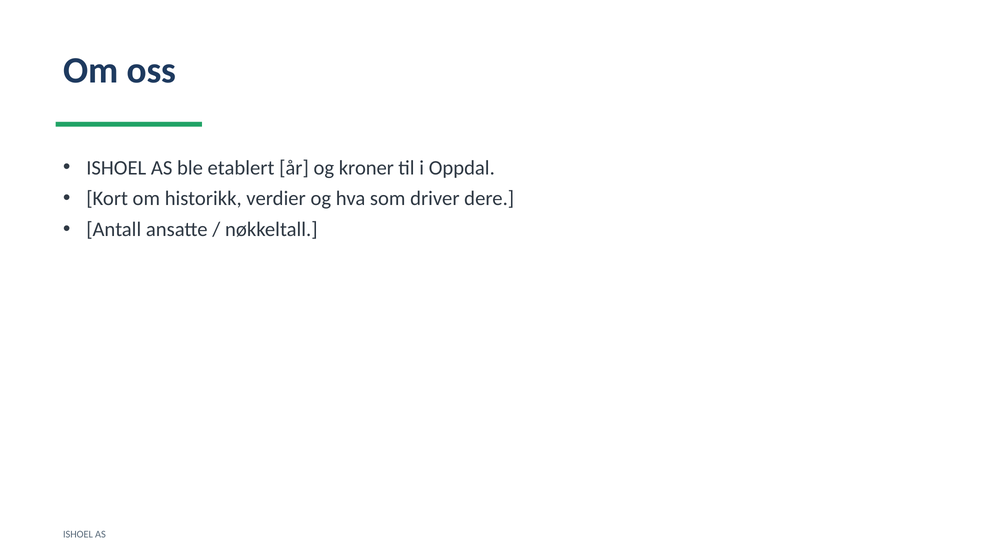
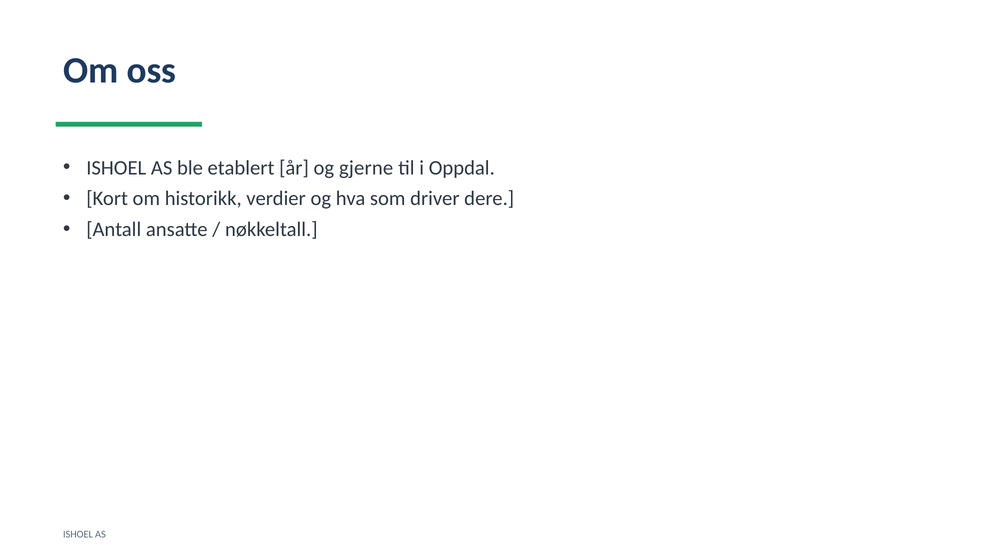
kroner: kroner -> gjerne
